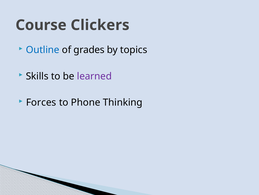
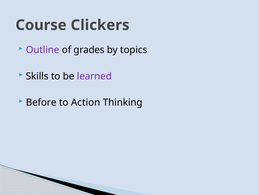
Outline colour: blue -> purple
Forces: Forces -> Before
Phone: Phone -> Action
